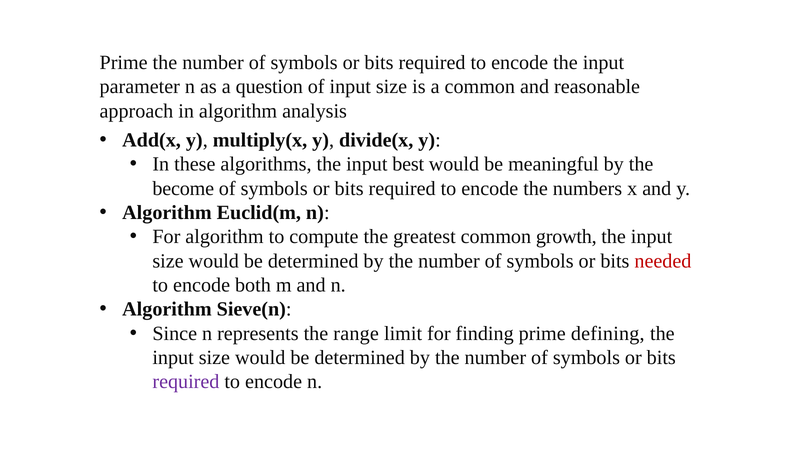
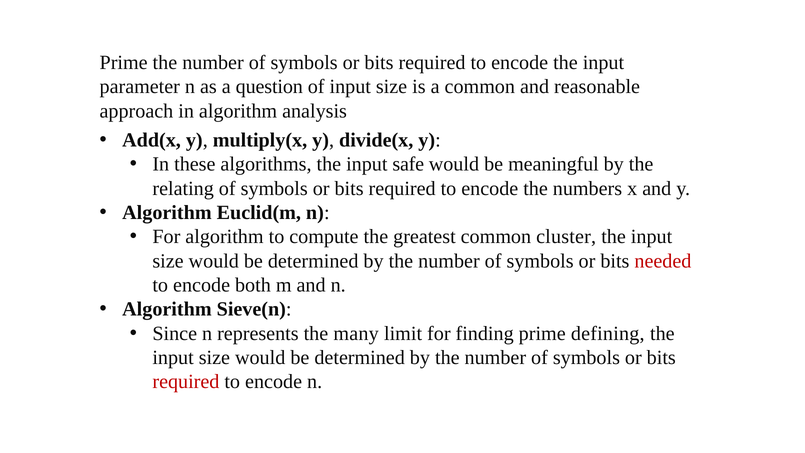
best: best -> safe
become: become -> relating
growth: growth -> cluster
range: range -> many
required at (186, 382) colour: purple -> red
